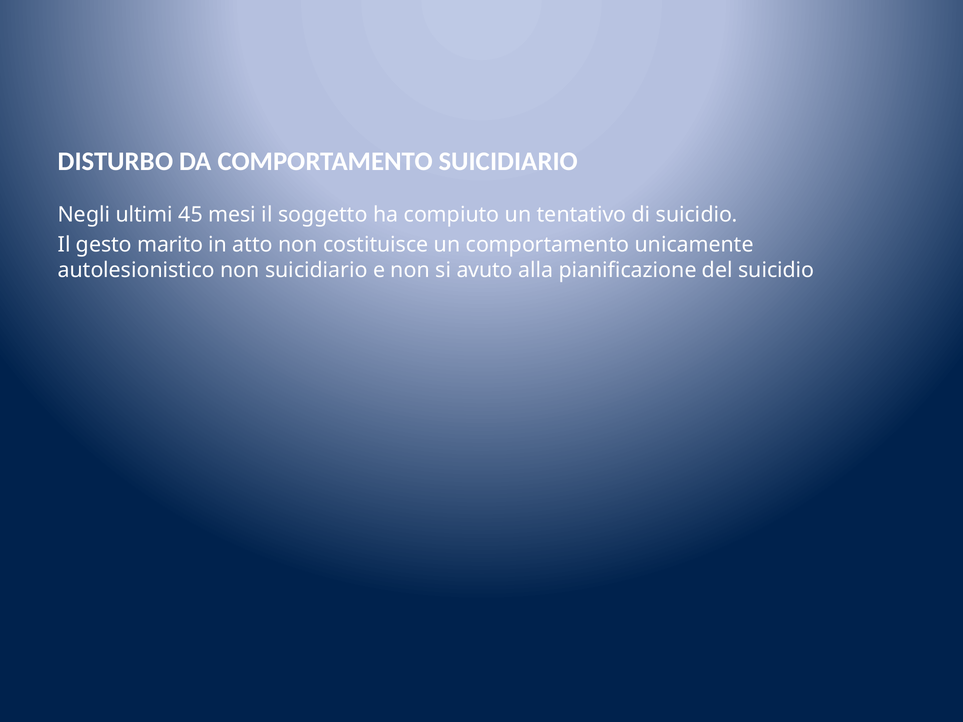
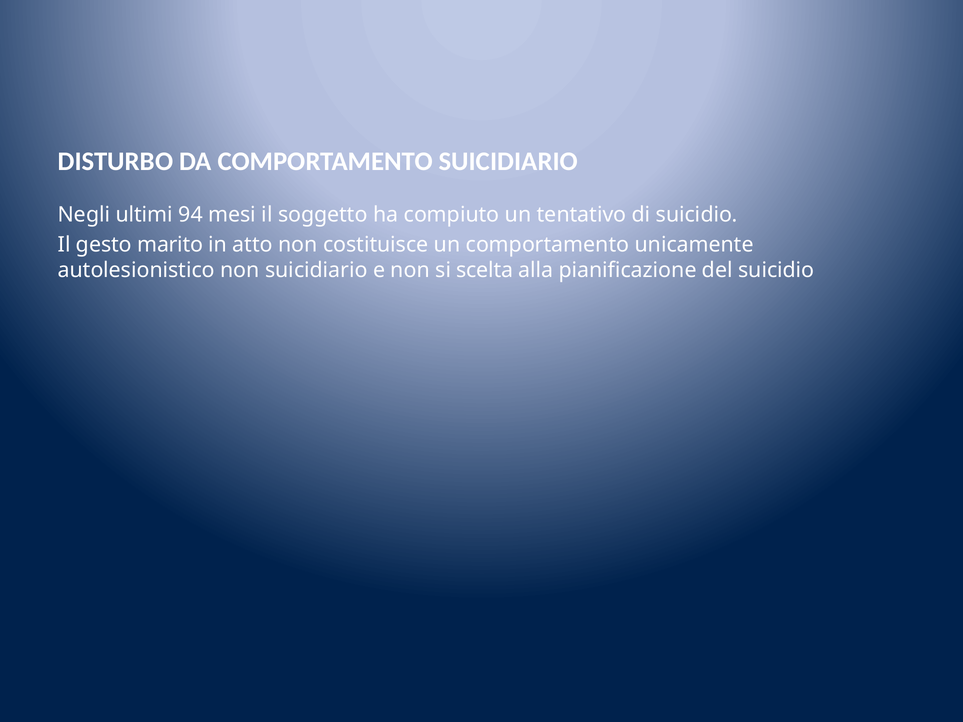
45: 45 -> 94
avuto: avuto -> scelta
